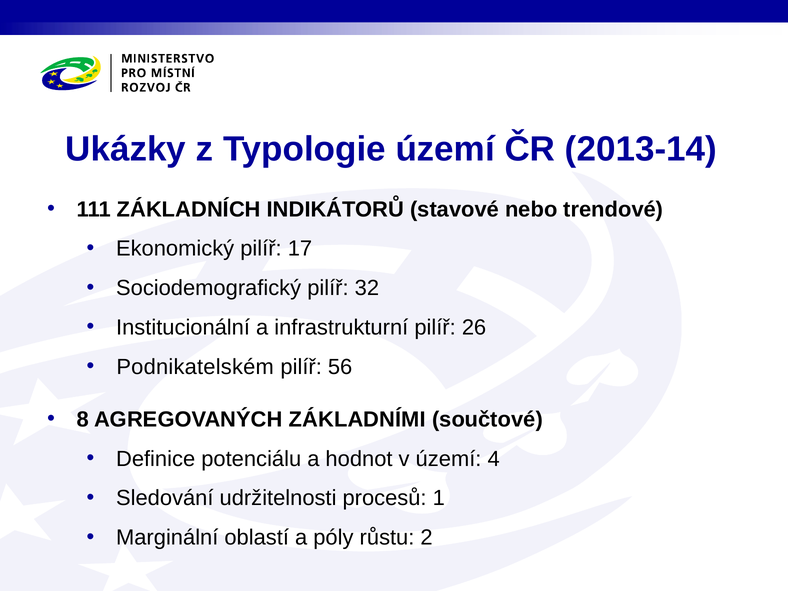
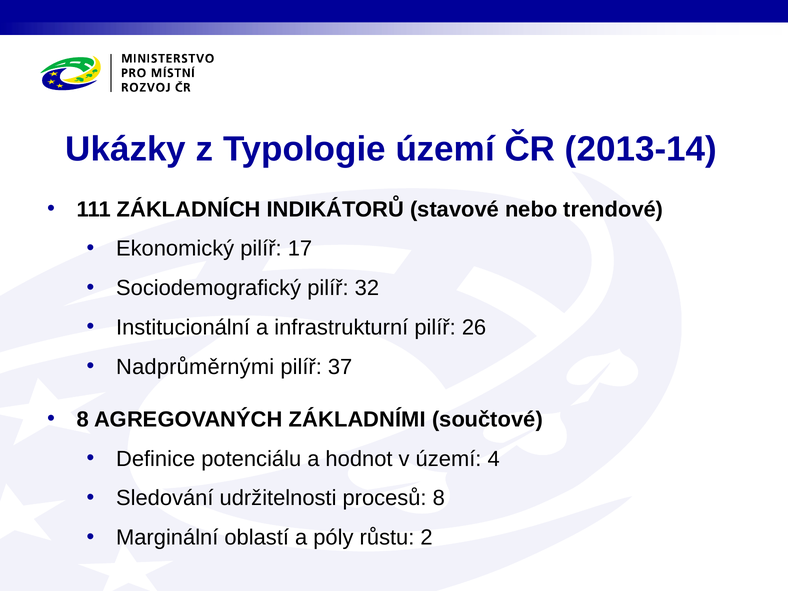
Podnikatelském: Podnikatelském -> Nadprůměrnými
56: 56 -> 37
procesů 1: 1 -> 8
